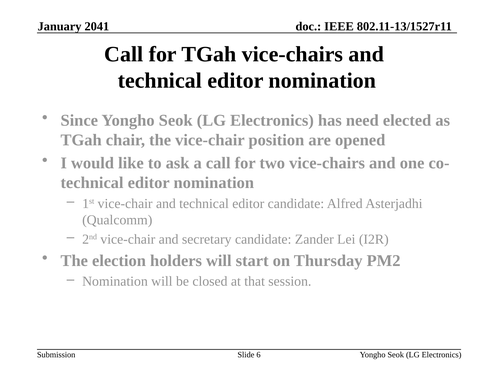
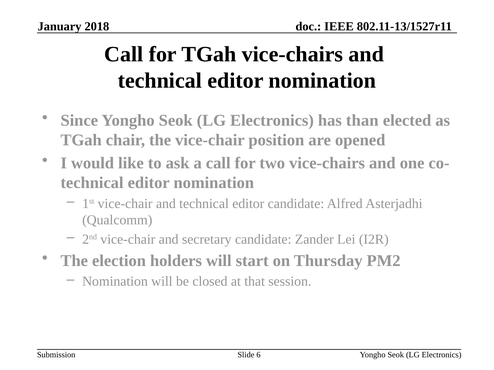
2041: 2041 -> 2018
need: need -> than
